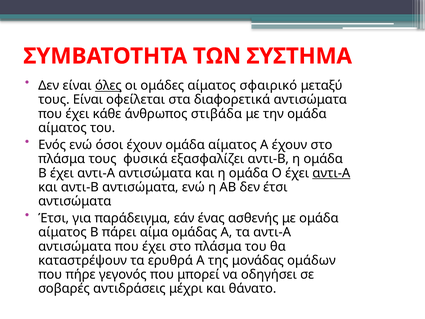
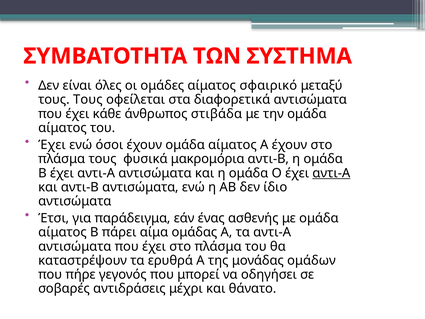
όλες underline: present -> none
τους Είναι: Είναι -> Τους
Ενός at (52, 145): Ενός -> Έχει
εξασφαλίζει: εξασφαλίζει -> μακρομόρια
δεν έτσι: έτσι -> ίδιο
